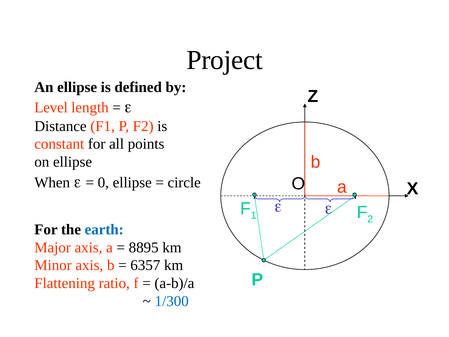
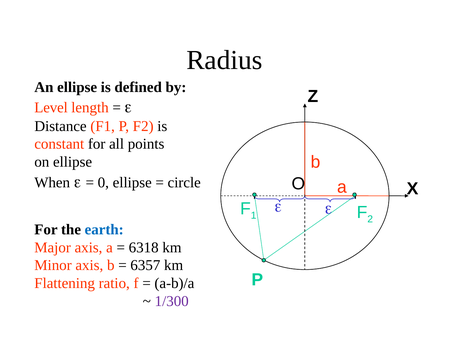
Project: Project -> Radius
8895: 8895 -> 6318
1/300 colour: blue -> purple
